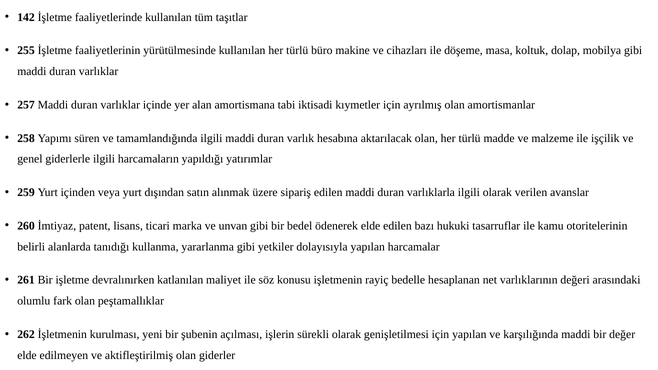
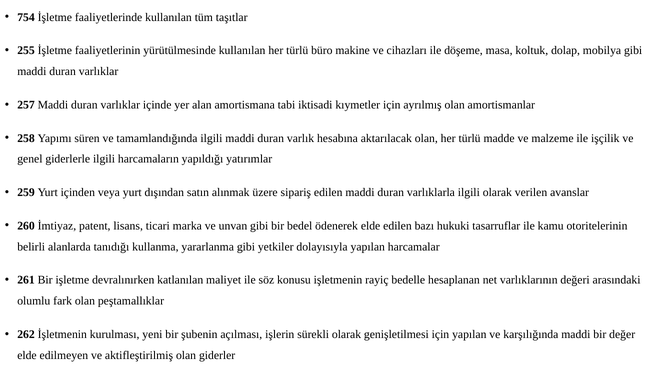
142: 142 -> 754
